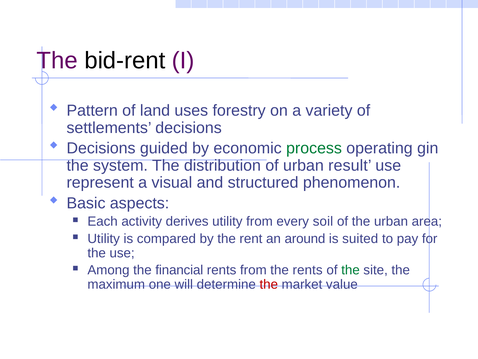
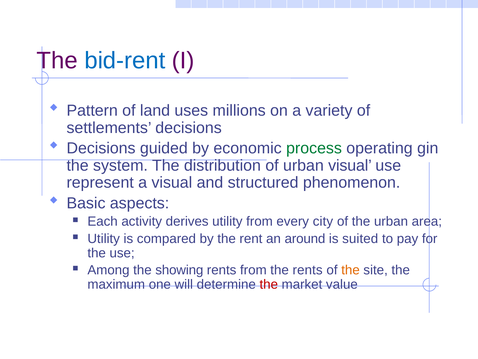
bid-rent colour: black -> blue
forestry: forestry -> millions
urban result: result -> visual
soil: soil -> city
financial: financial -> showing
the at (350, 270) colour: green -> orange
